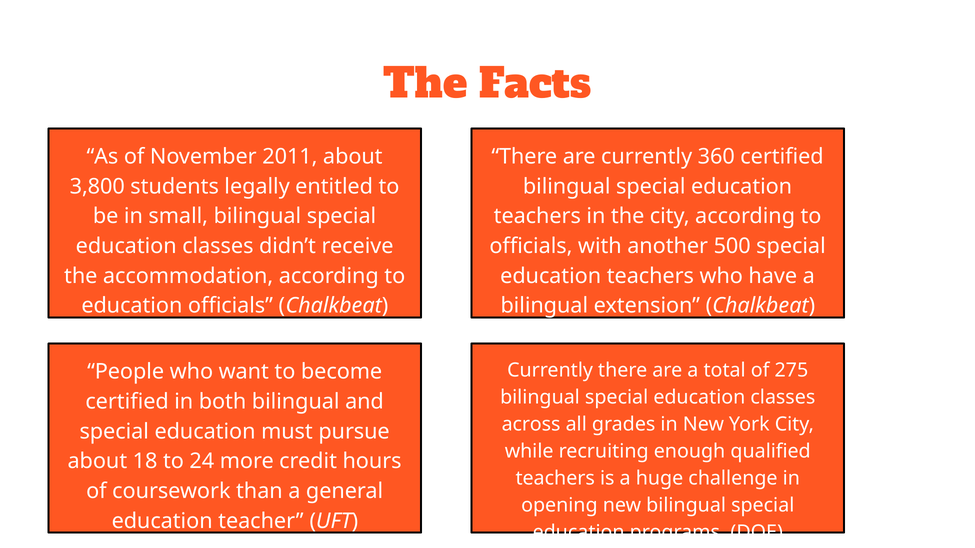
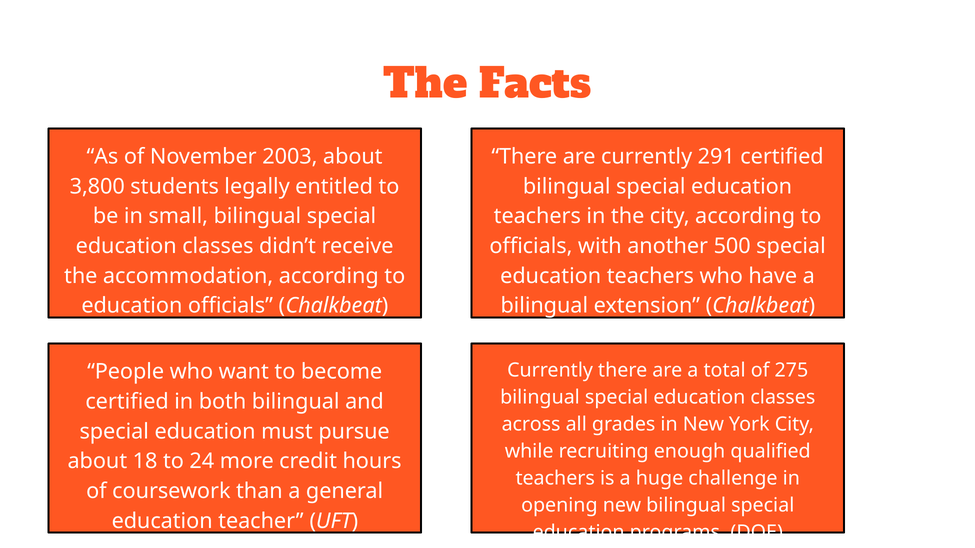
2011: 2011 -> 2003
360: 360 -> 291
